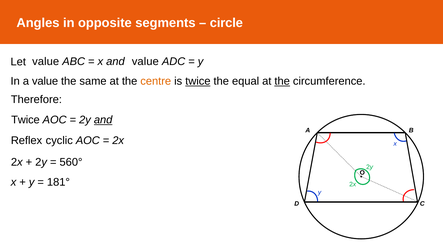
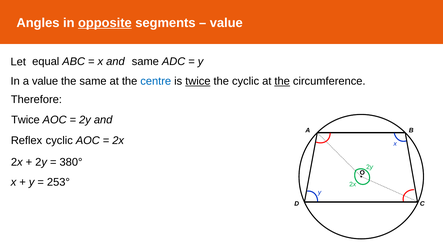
opposite underline: none -> present
circle at (226, 23): circle -> value
Let value: value -> equal
and value: value -> same
centre colour: orange -> blue
the equal: equal -> cyclic
and at (103, 120) underline: present -> none
560°: 560° -> 380°
181°: 181° -> 253°
